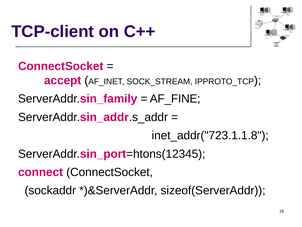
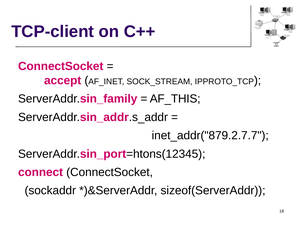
AF_FINE: AF_FINE -> AF_THIS
inet_addr("723.1.1.8: inet_addr("723.1.1.8 -> inet_addr("879.2.7.7
